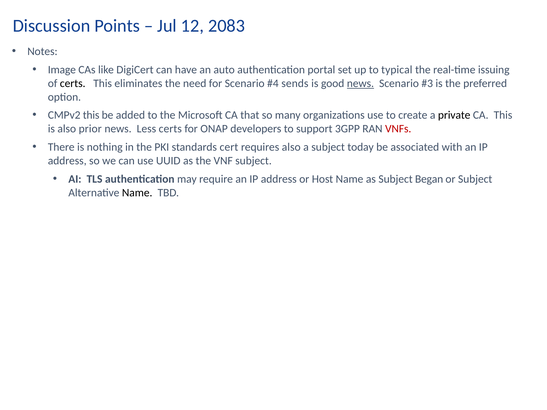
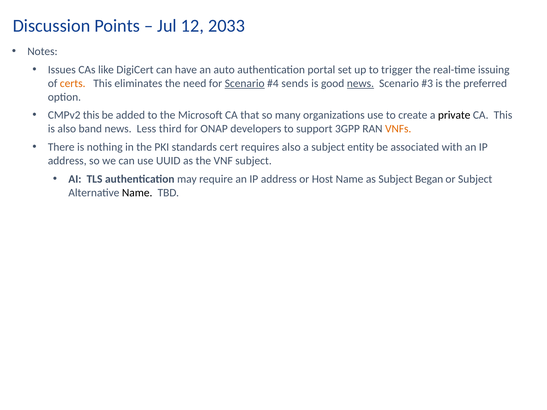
2083: 2083 -> 2033
Image: Image -> Issues
typical: typical -> trigger
certs at (73, 83) colour: black -> orange
Scenario at (245, 83) underline: none -> present
prior: prior -> band
Less certs: certs -> third
VNFs colour: red -> orange
today: today -> entity
